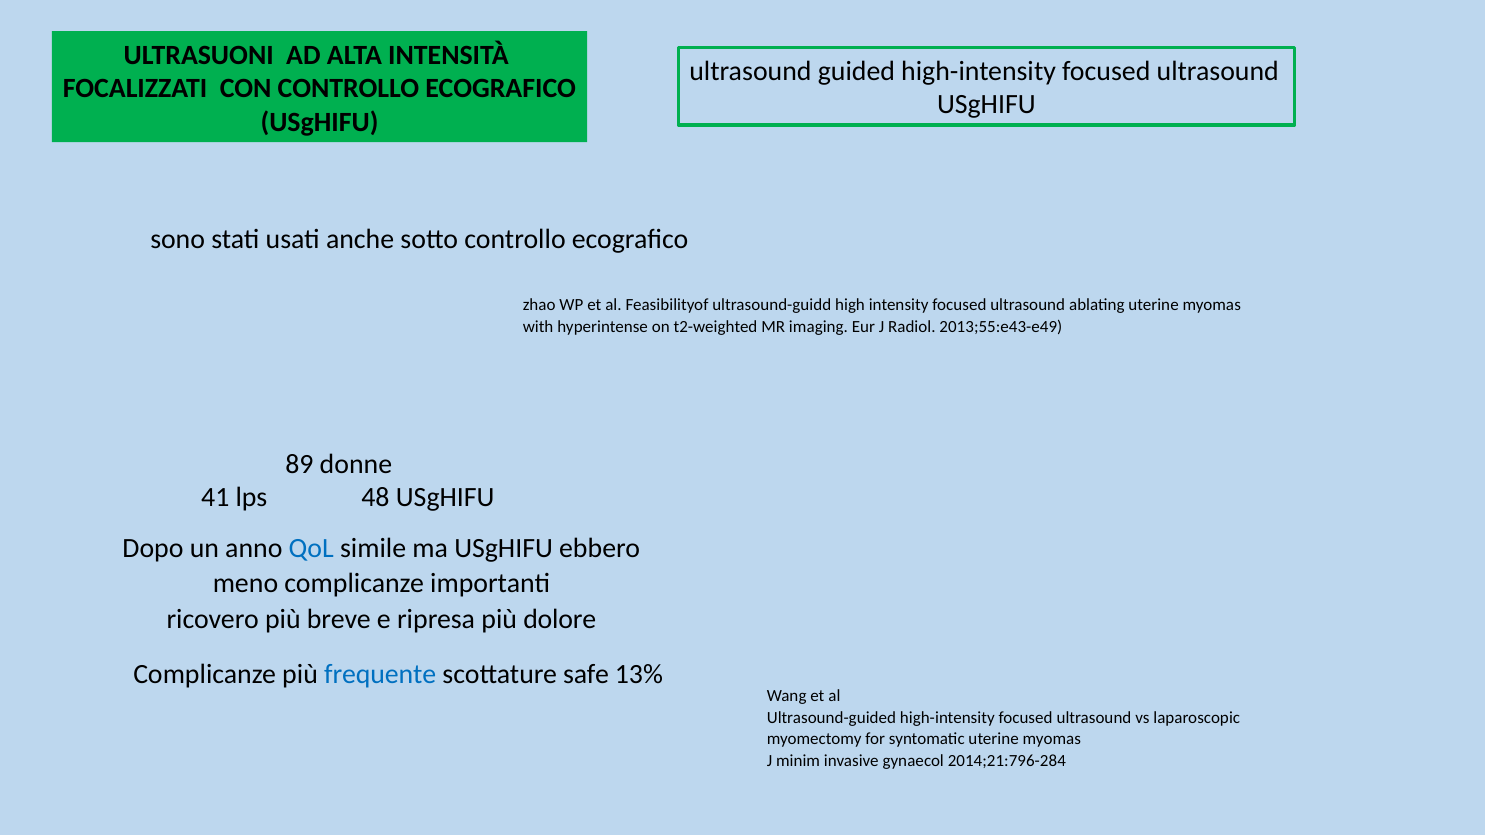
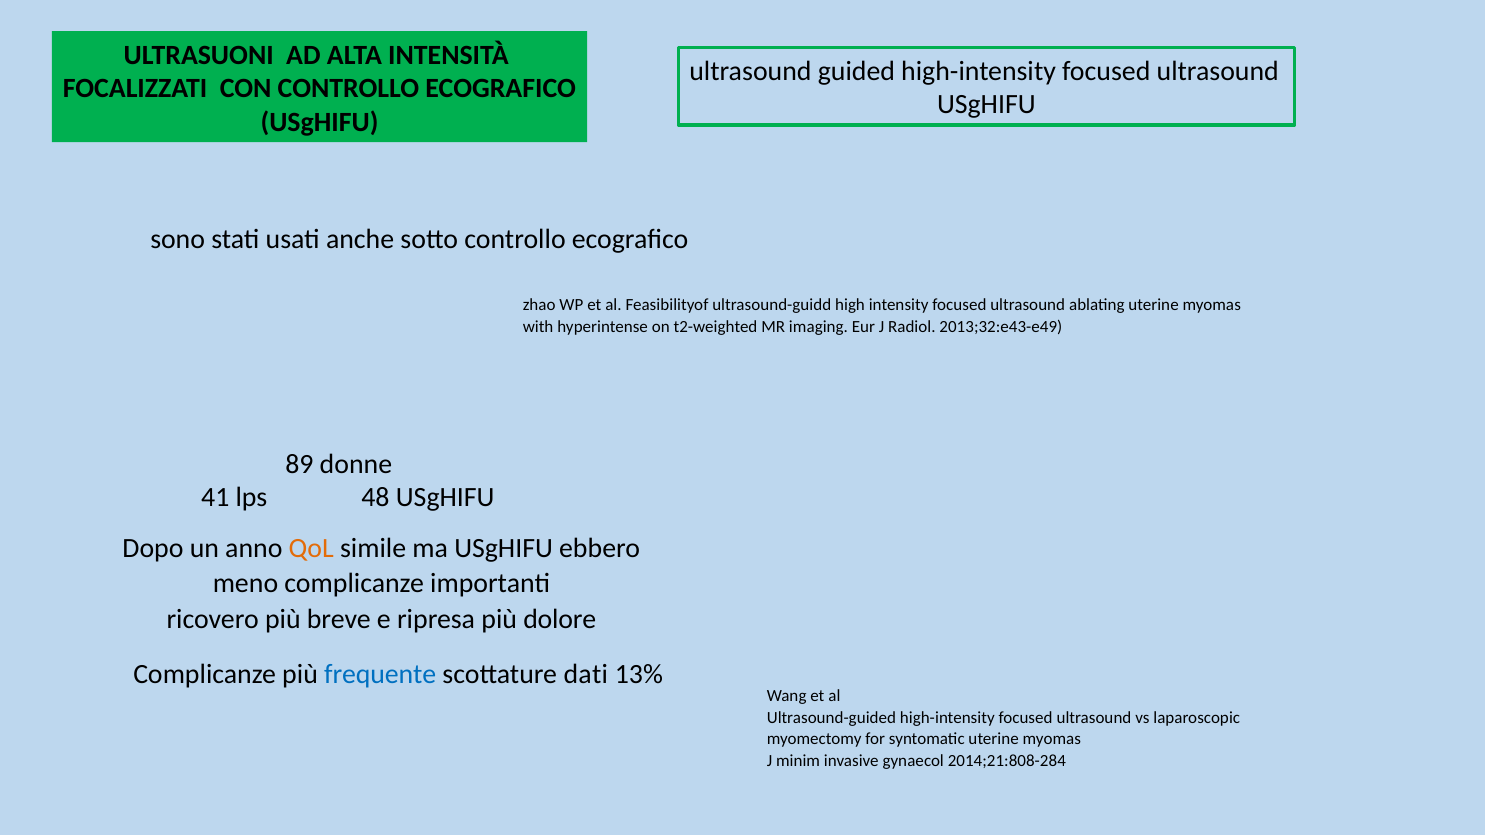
2013;55:e43-e49: 2013;55:e43-e49 -> 2013;32:e43-e49
QoL colour: blue -> orange
safe: safe -> dati
2014;21:796-284: 2014;21:796-284 -> 2014;21:808-284
